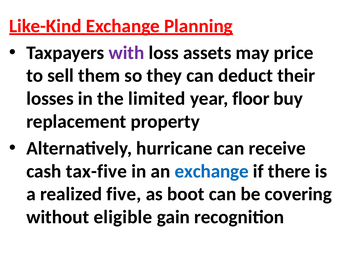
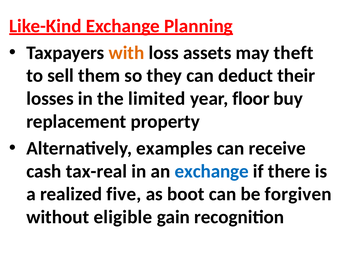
with colour: purple -> orange
price: price -> theft
hurricane: hurricane -> examples
tax-five: tax-five -> tax-real
covering: covering -> forgiven
